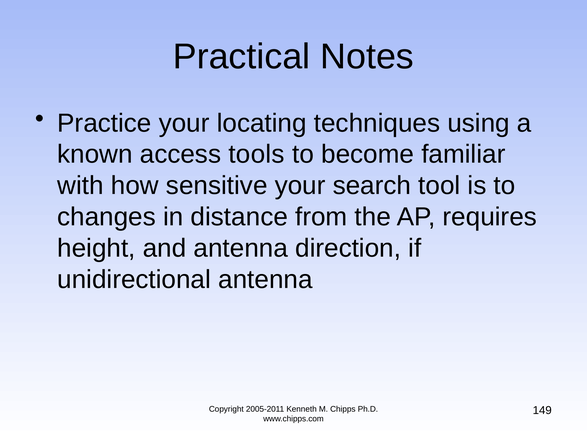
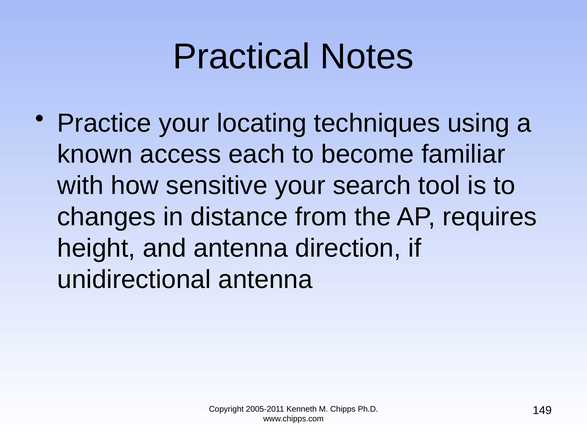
tools: tools -> each
